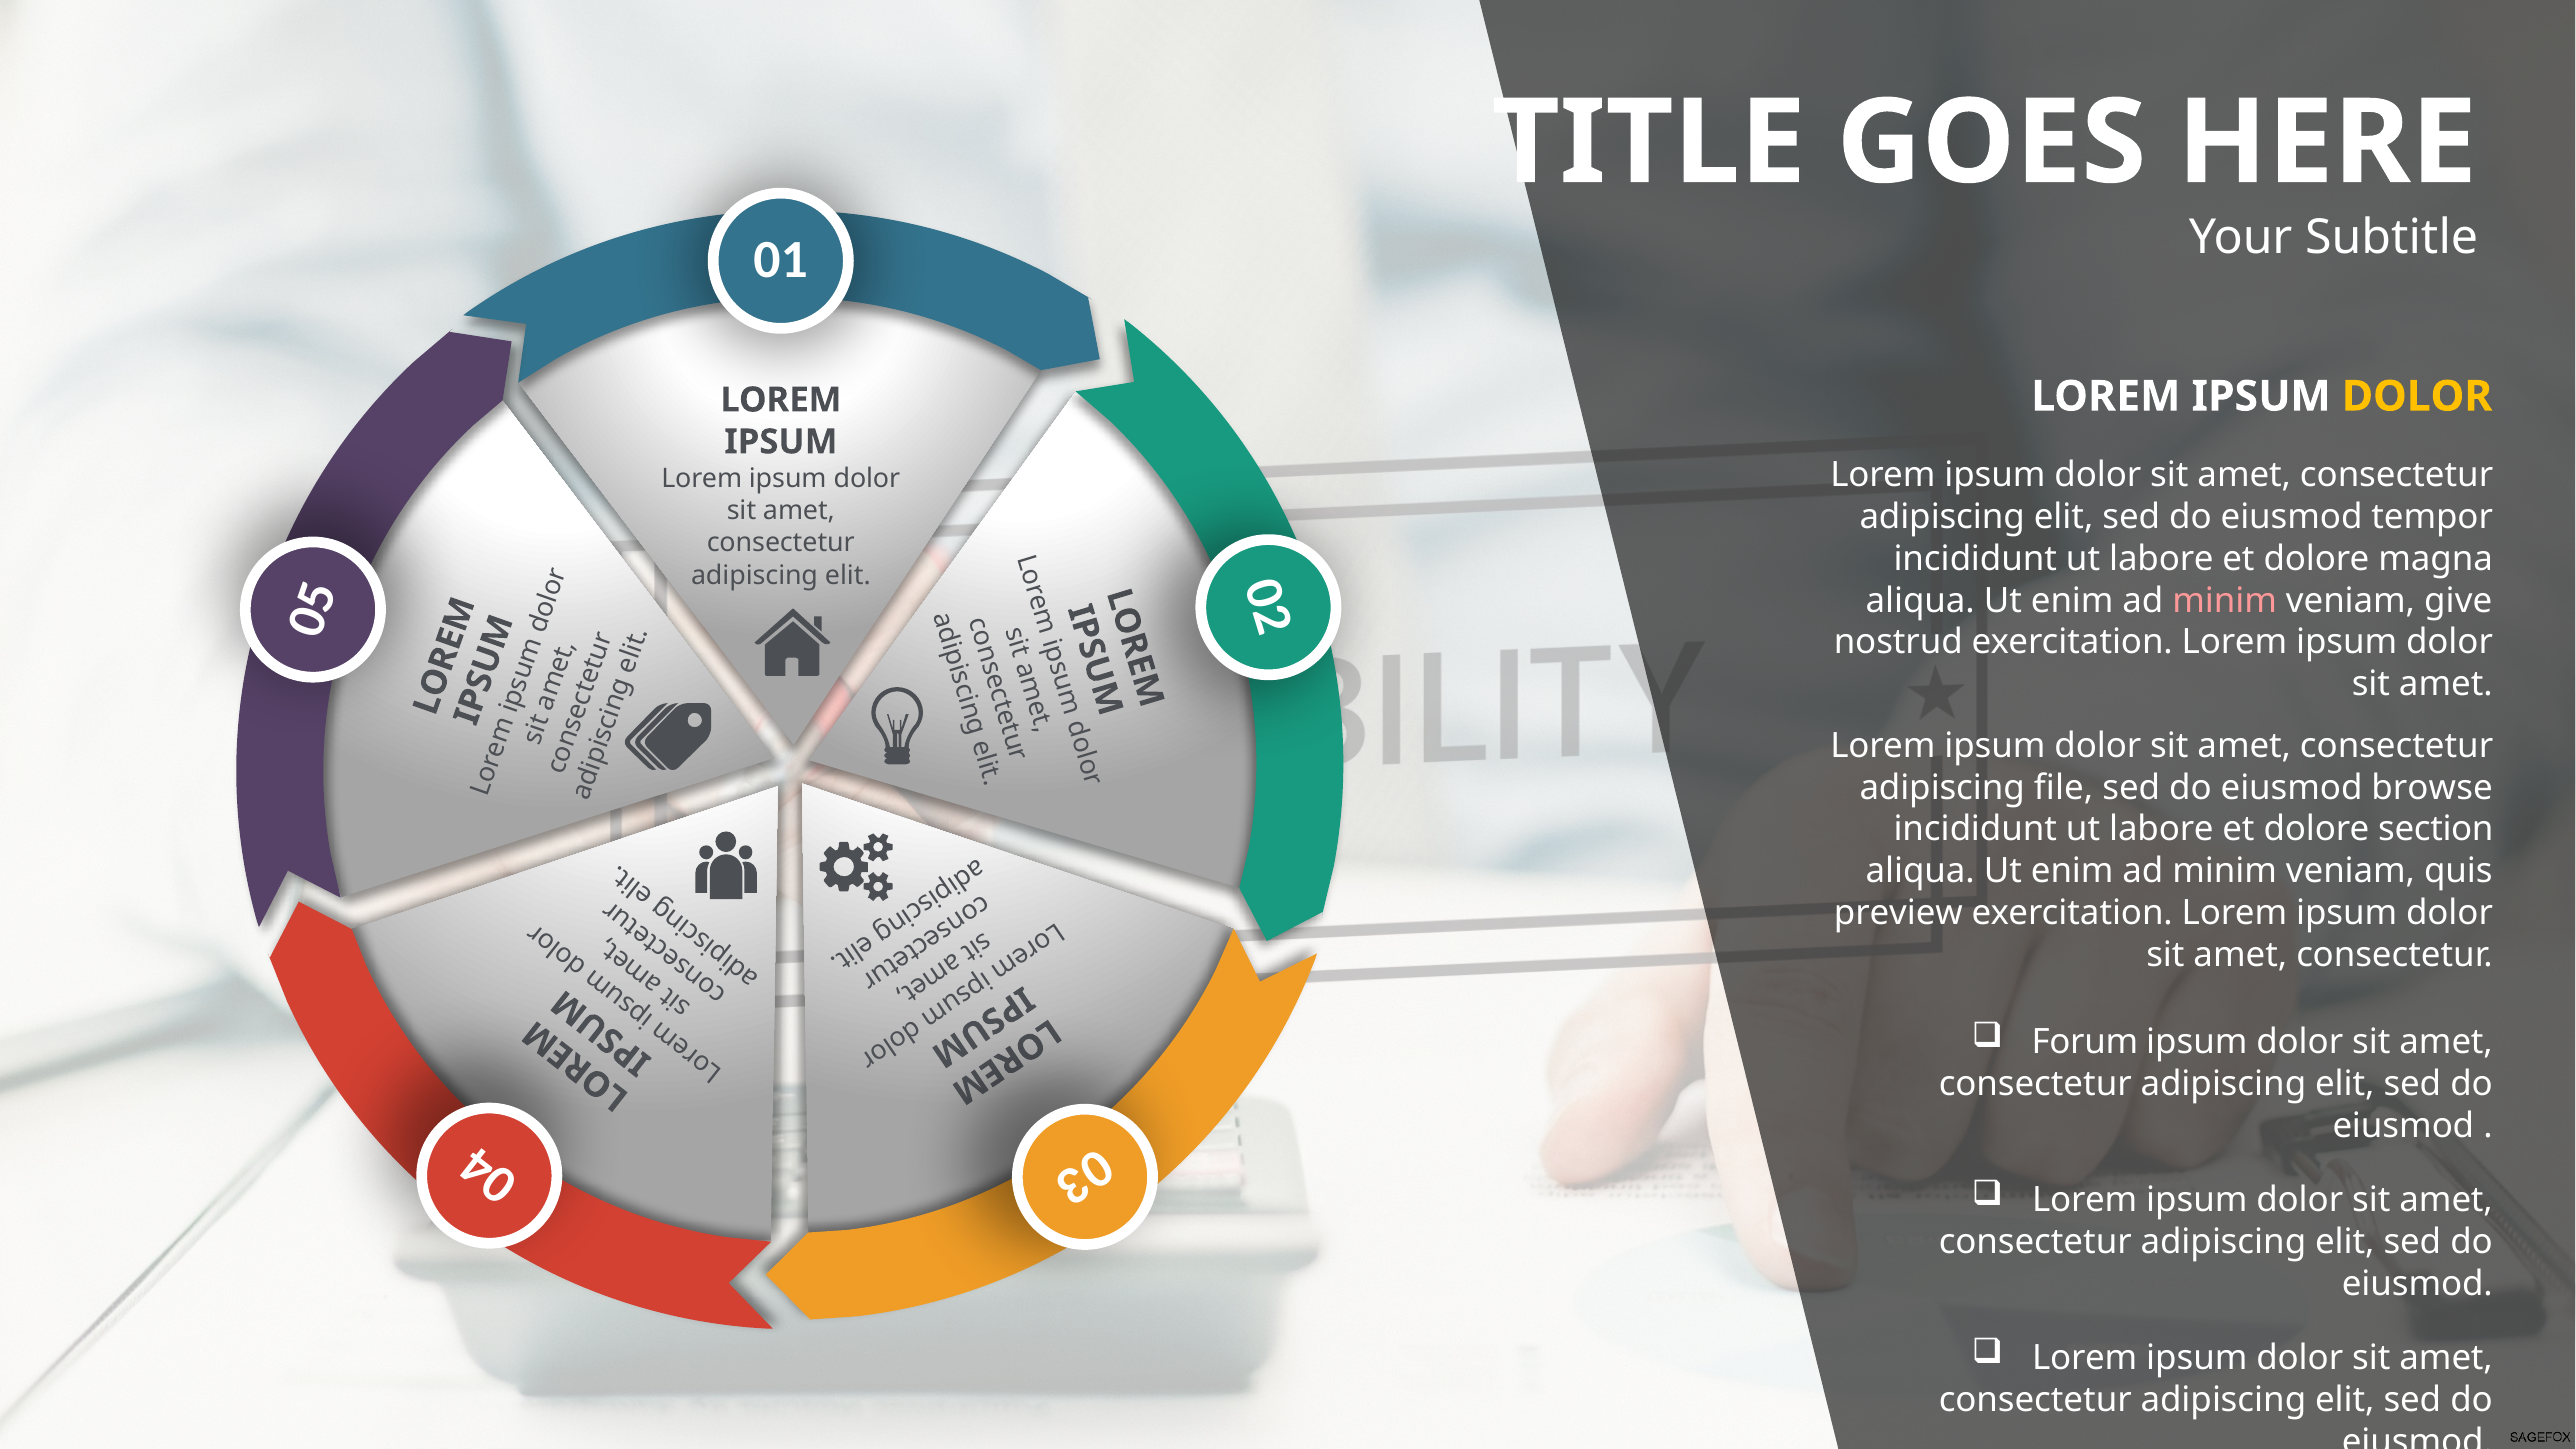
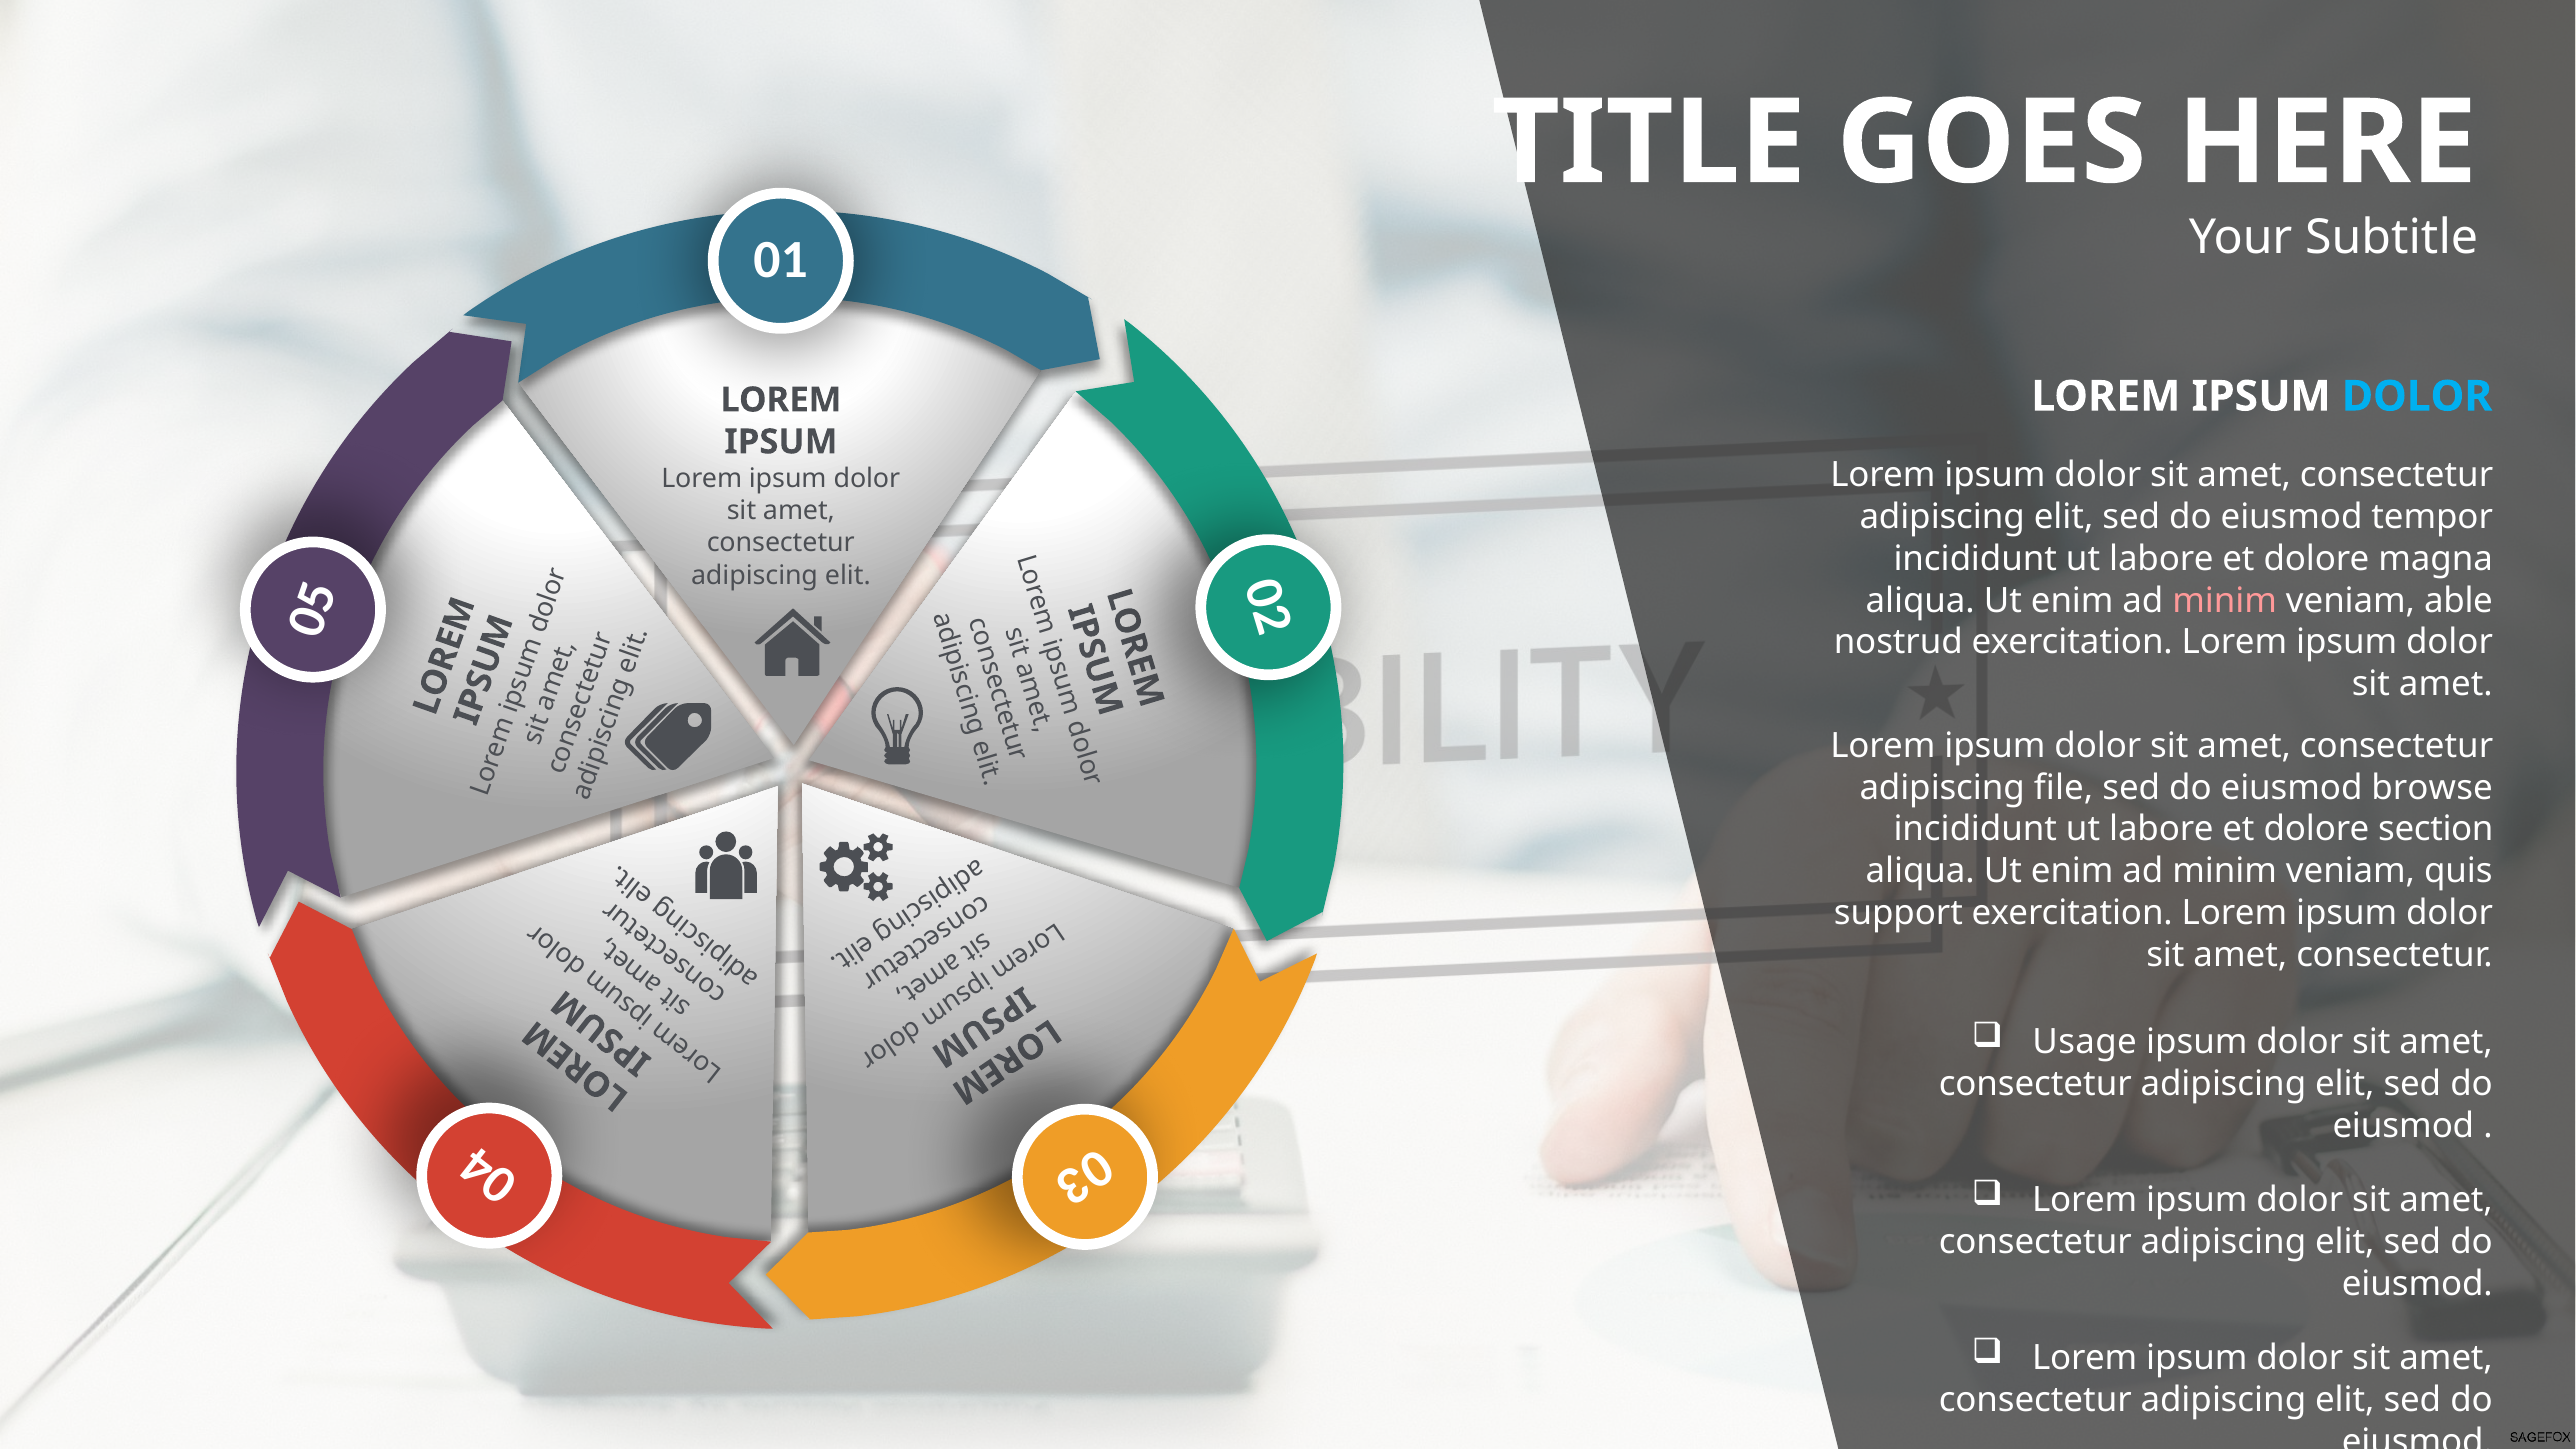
DOLOR at (2417, 396) colour: yellow -> light blue
give: give -> able
preview: preview -> support
Forum: Forum -> Usage
